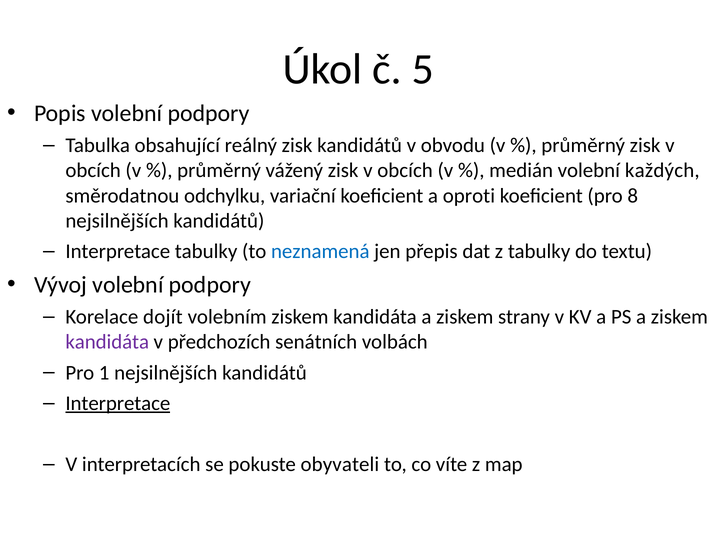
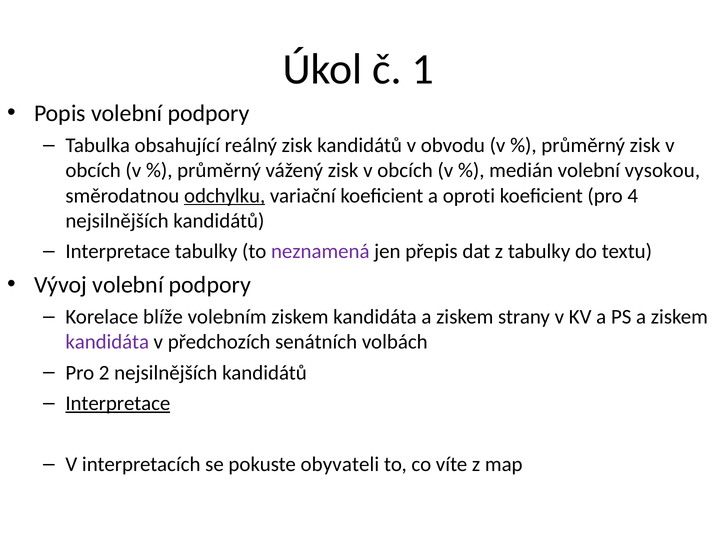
5: 5 -> 1
každých: každých -> vysokou
odchylku underline: none -> present
8: 8 -> 4
neznamená colour: blue -> purple
dojít: dojít -> blíže
1: 1 -> 2
